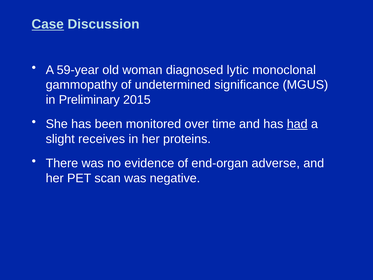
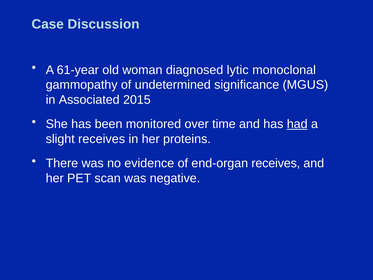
Case underline: present -> none
59-year: 59-year -> 61-year
Preliminary: Preliminary -> Associated
end-organ adverse: adverse -> receives
